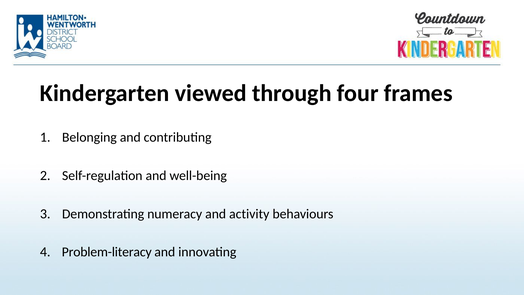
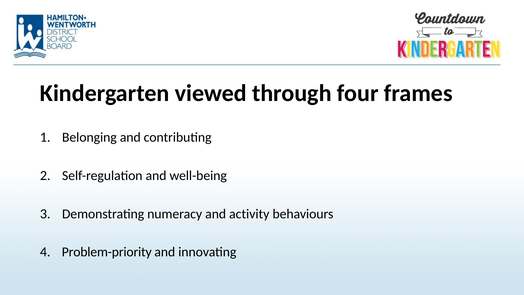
Problem-literacy: Problem-literacy -> Problem-priority
